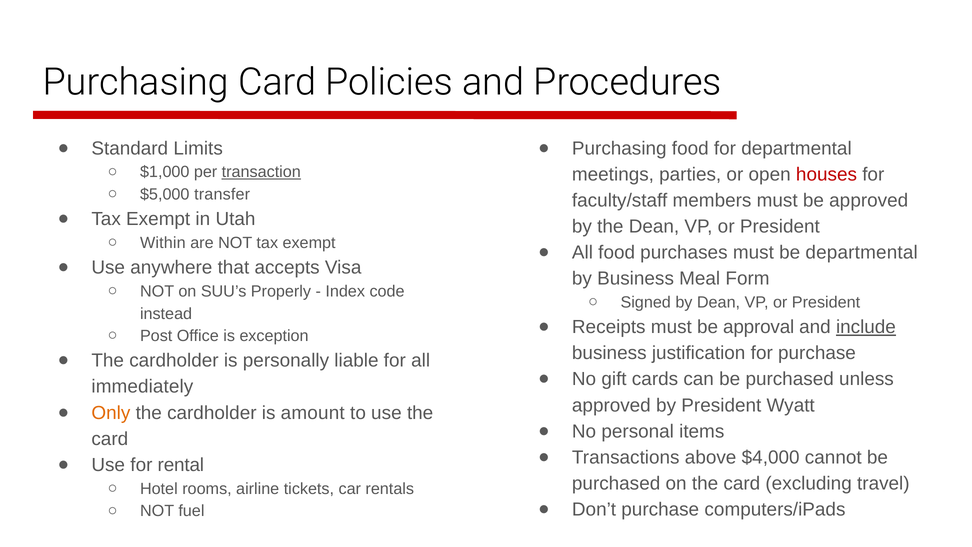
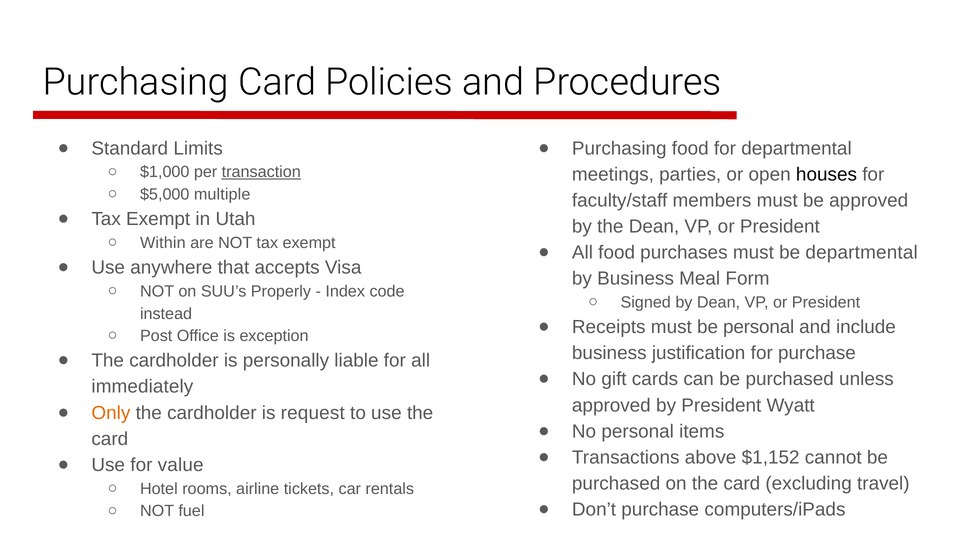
houses colour: red -> black
transfer: transfer -> multiple
be approval: approval -> personal
include underline: present -> none
amount: amount -> request
$4,000: $4,000 -> $1,152
rental: rental -> value
